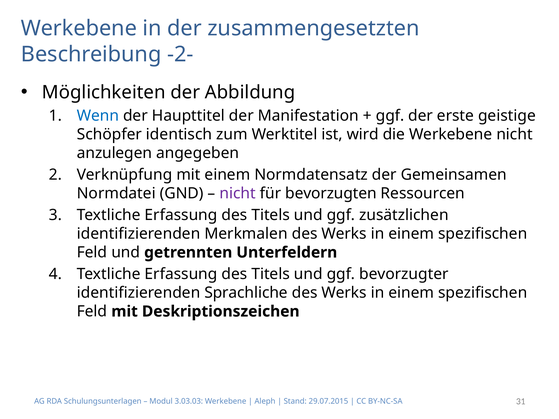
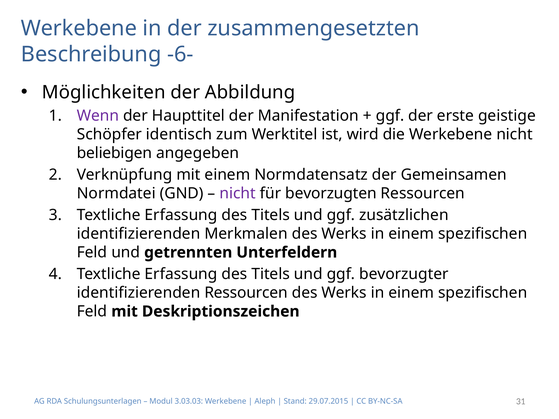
-2-: -2- -> -6-
Wenn colour: blue -> purple
anzulegen: anzulegen -> beliebigen
identifizierenden Sprachliche: Sprachliche -> Ressourcen
